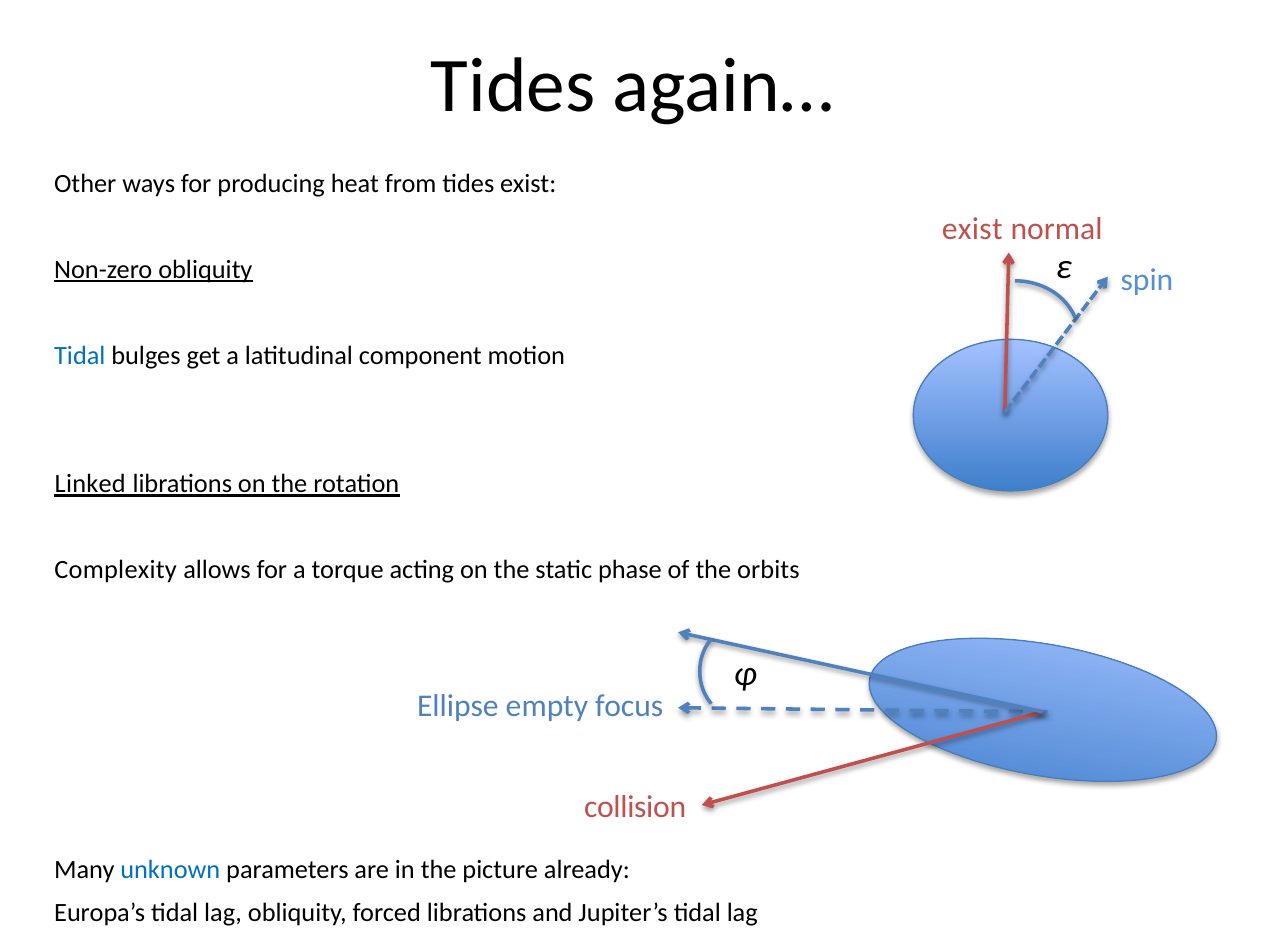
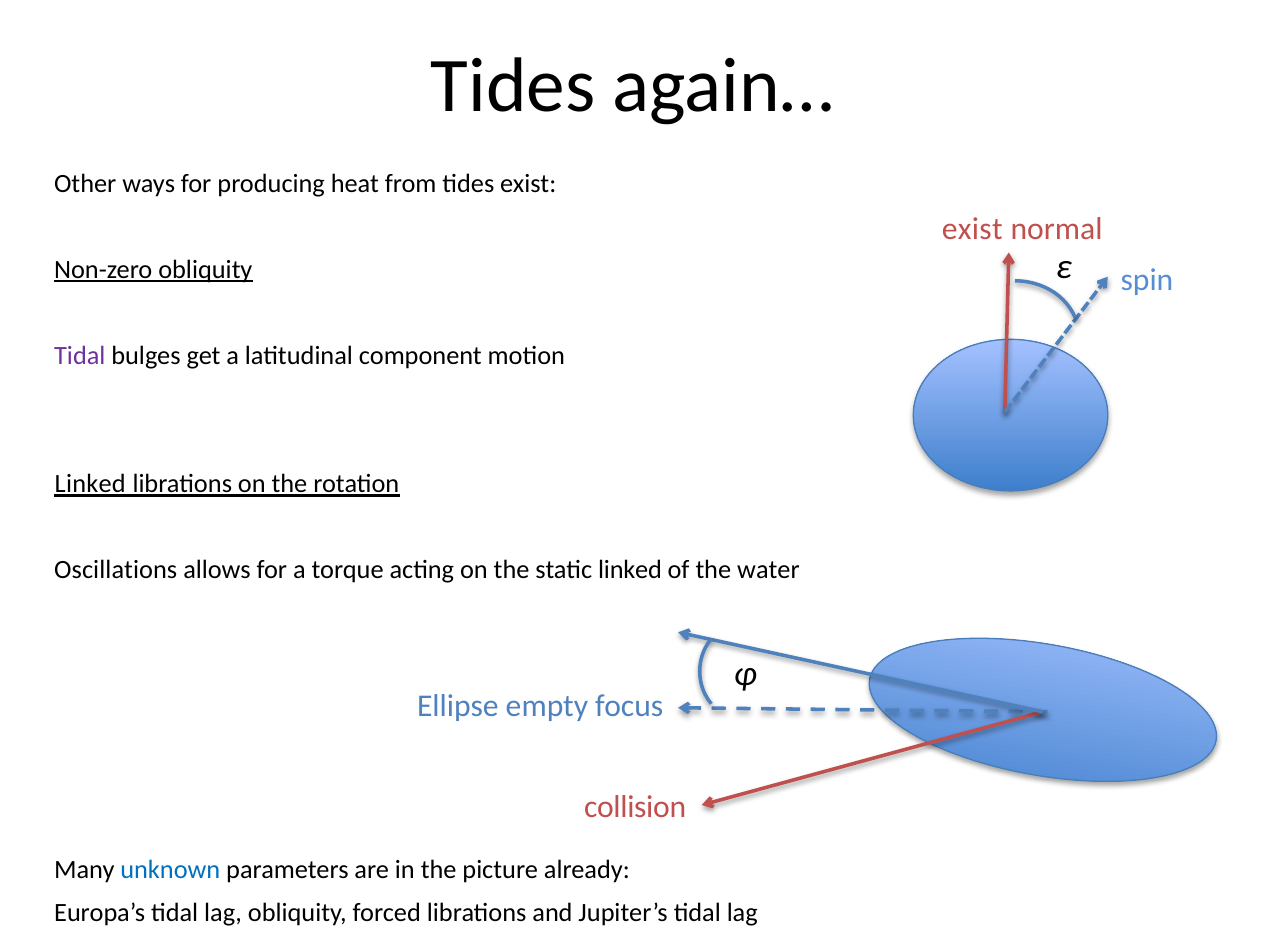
Tidal at (80, 355) colour: blue -> purple
Complexity: Complexity -> Oscillations
static phase: phase -> linked
orbits: orbits -> water
